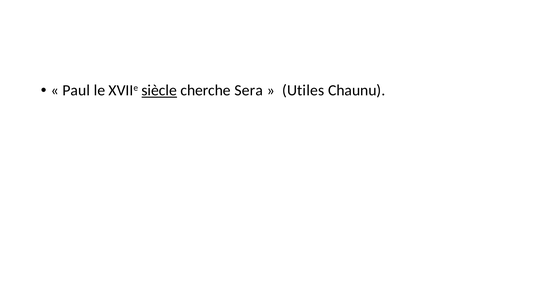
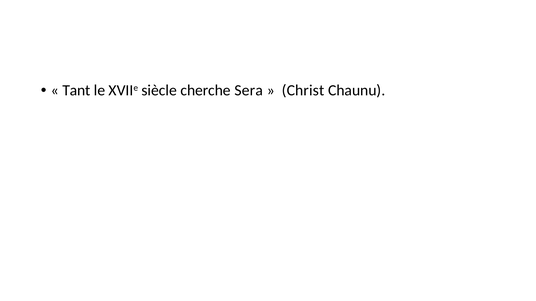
Paul: Paul -> Tant
siècle underline: present -> none
Utiles: Utiles -> Christ
